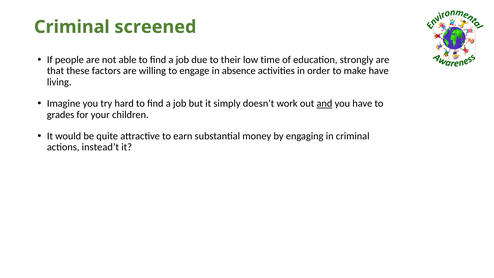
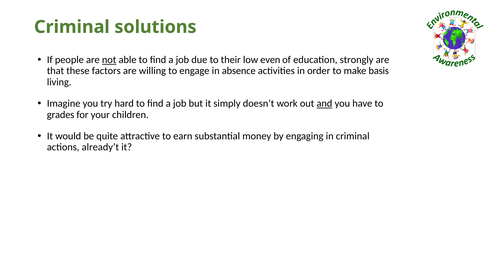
screened: screened -> solutions
not underline: none -> present
time: time -> even
make have: have -> basis
instead’t: instead’t -> already’t
